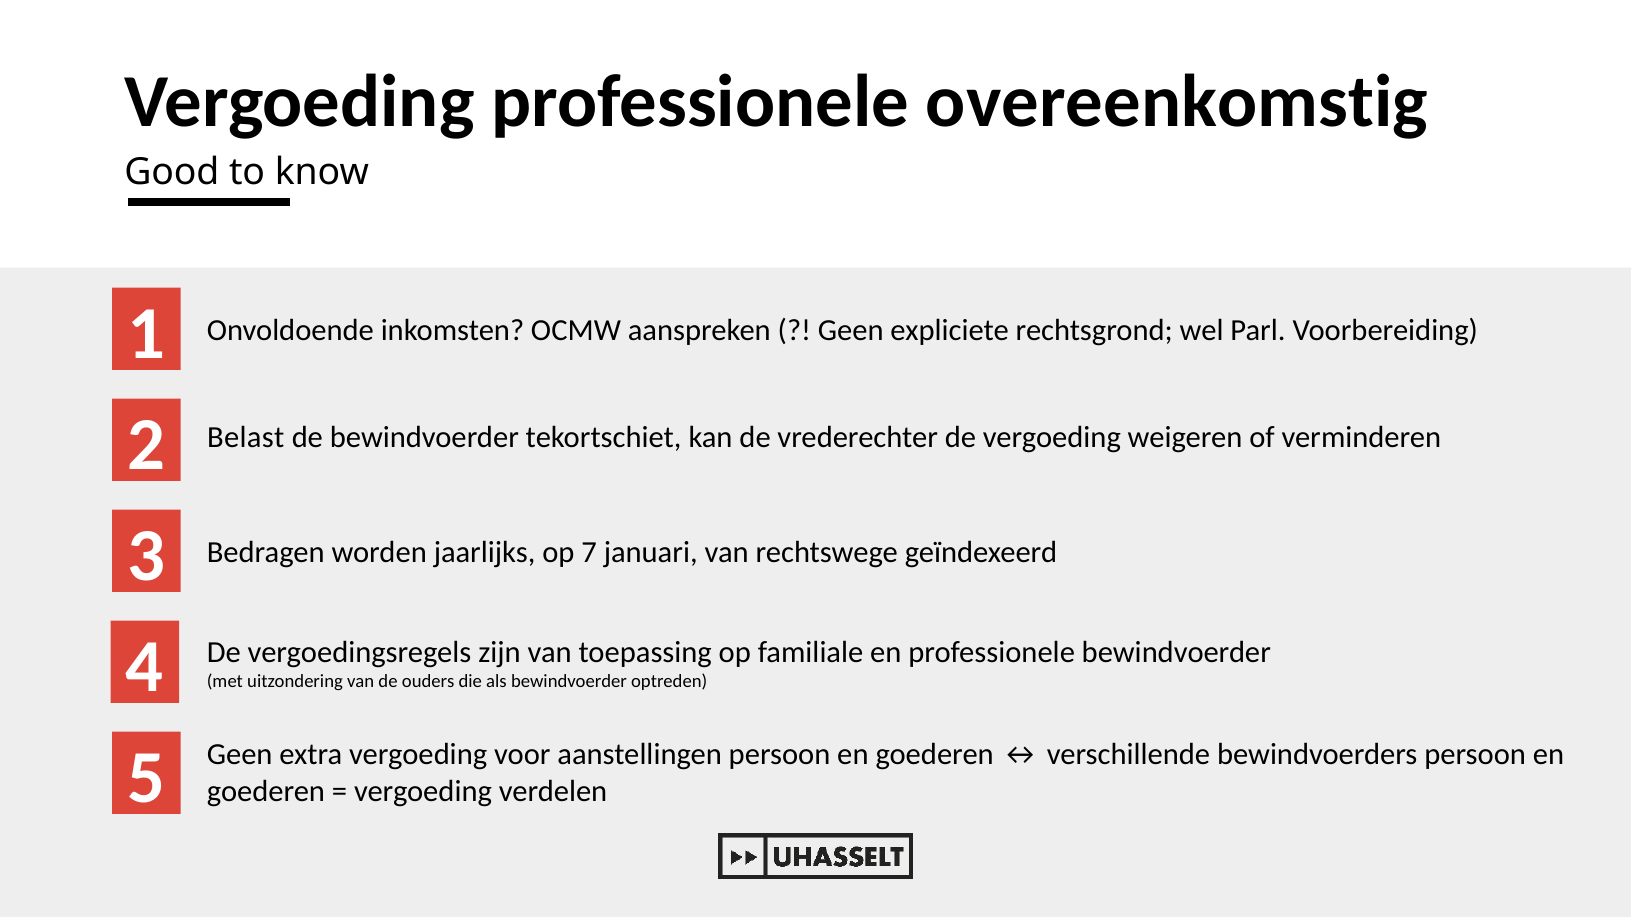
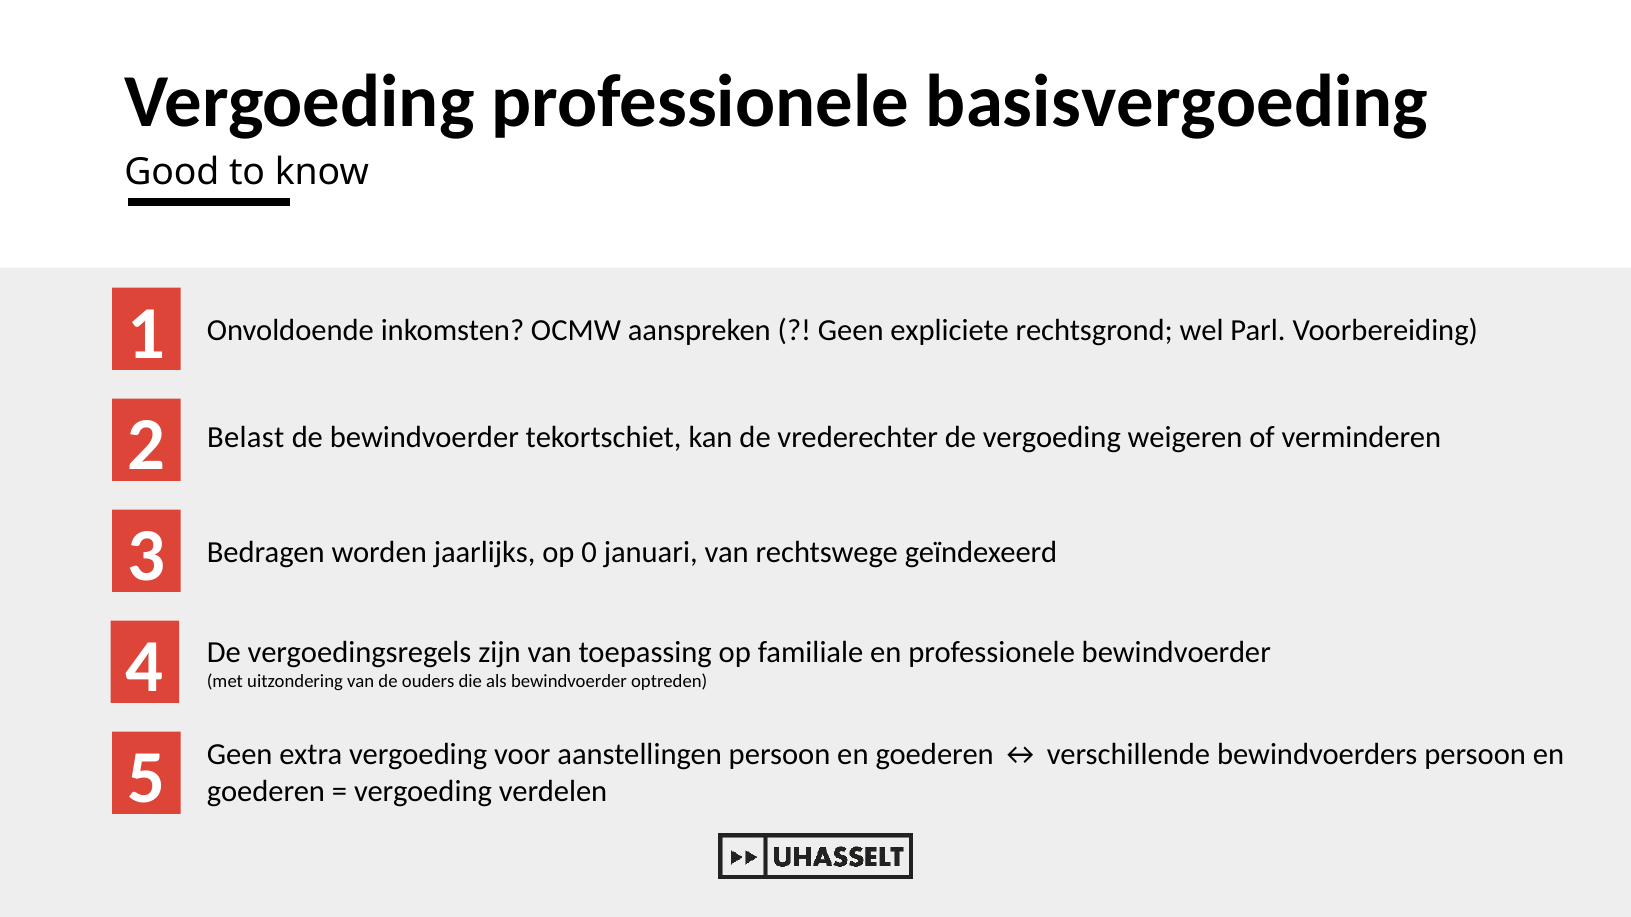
overeenkomstig: overeenkomstig -> basisvergoeding
7: 7 -> 0
